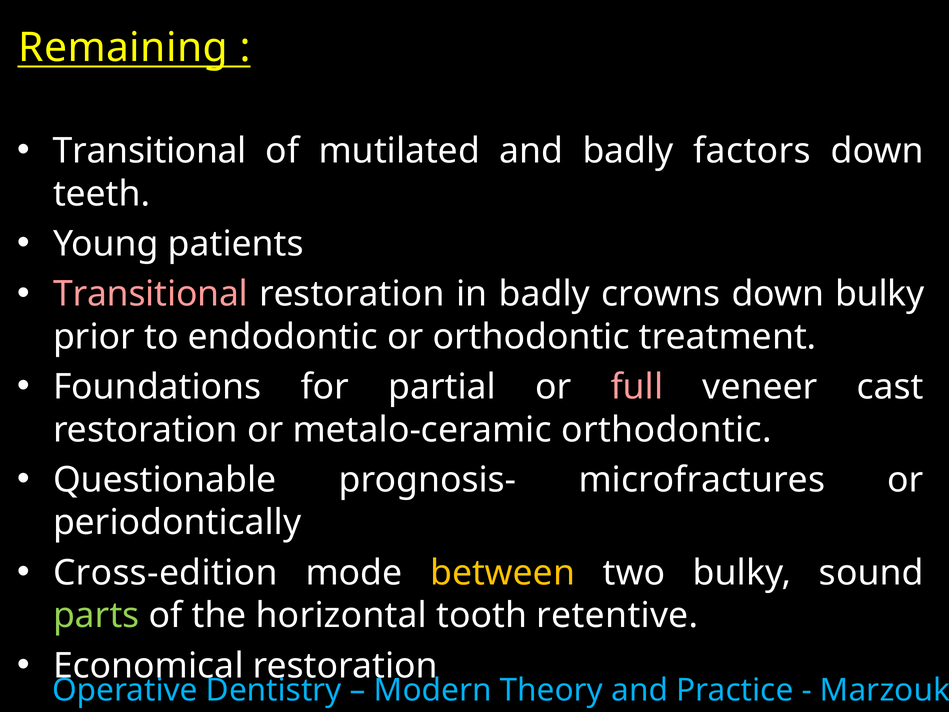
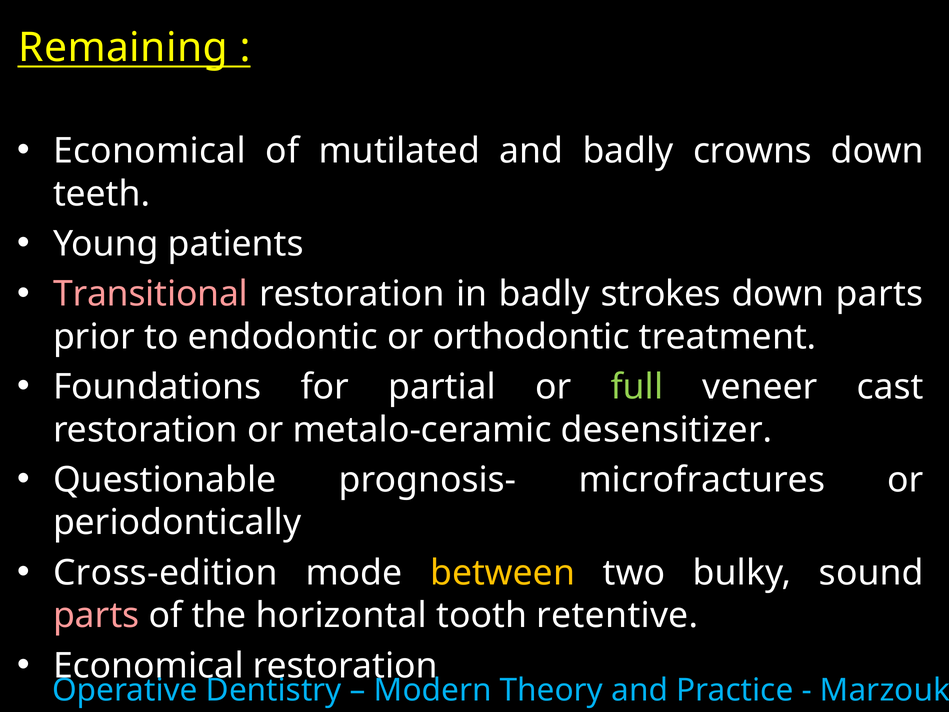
Transitional at (150, 151): Transitional -> Economical
factors: factors -> crowns
crowns: crowns -> strokes
down bulky: bulky -> parts
full colour: pink -> light green
metalo-ceramic orthodontic: orthodontic -> desensitizer
parts at (96, 615) colour: light green -> pink
